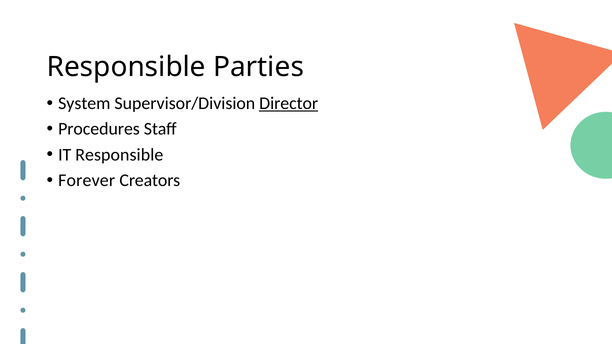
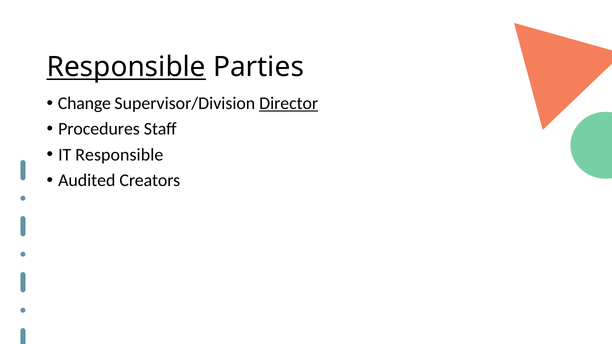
Responsible at (126, 67) underline: none -> present
System: System -> Change
Forever: Forever -> Audited
